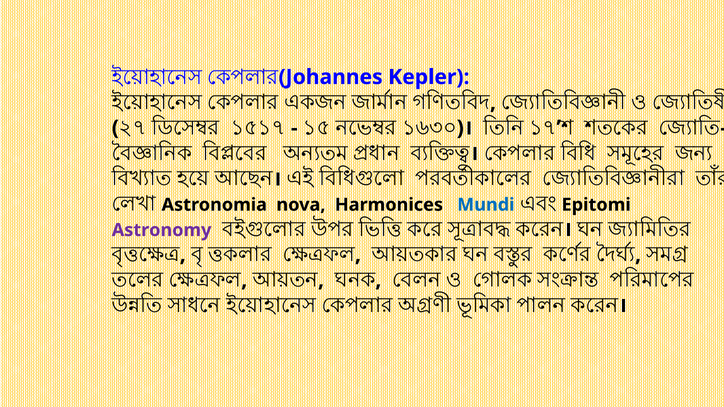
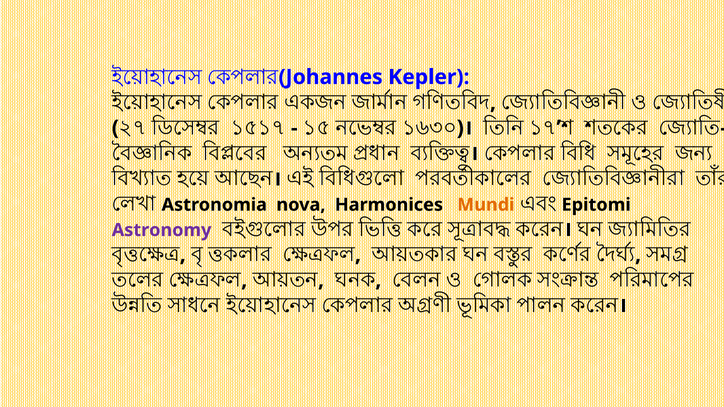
Mundi colour: blue -> orange
